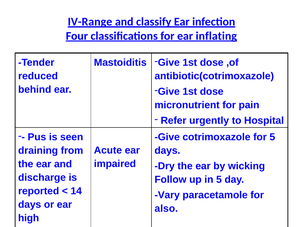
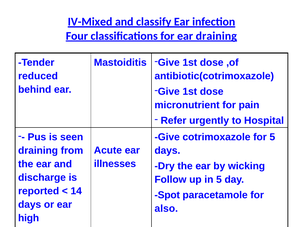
IV-Range: IV-Range -> IV-Mixed
ear inflating: inflating -> draining
impaired: impaired -> illnesses
Vary: Vary -> Spot
